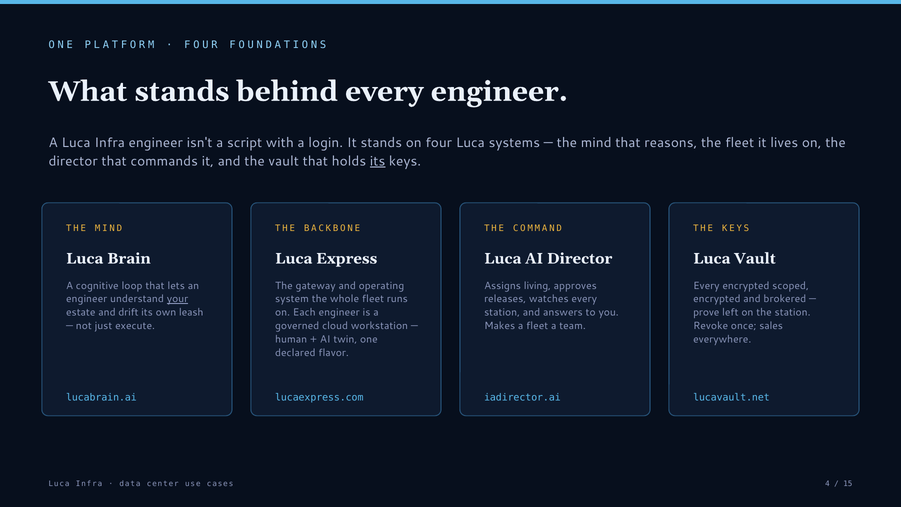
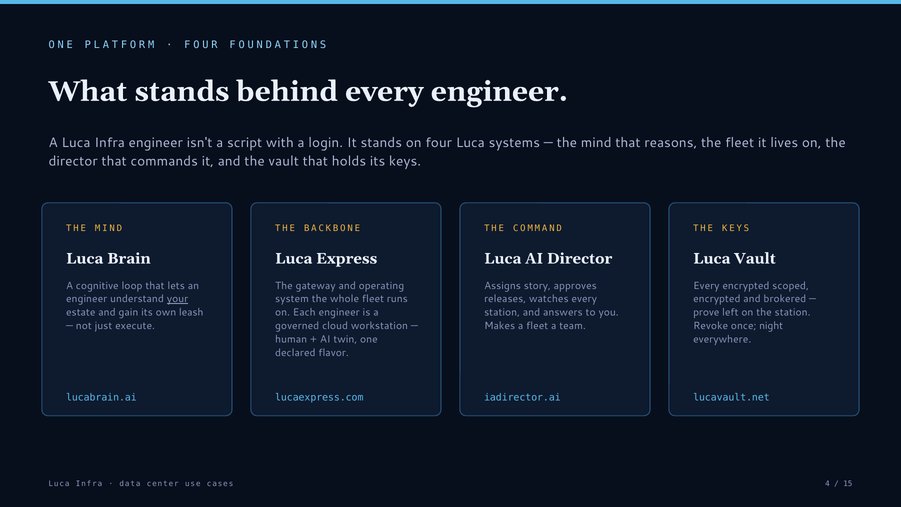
its at (378, 161) underline: present -> none
living: living -> story
drift: drift -> gain
sales: sales -> night
